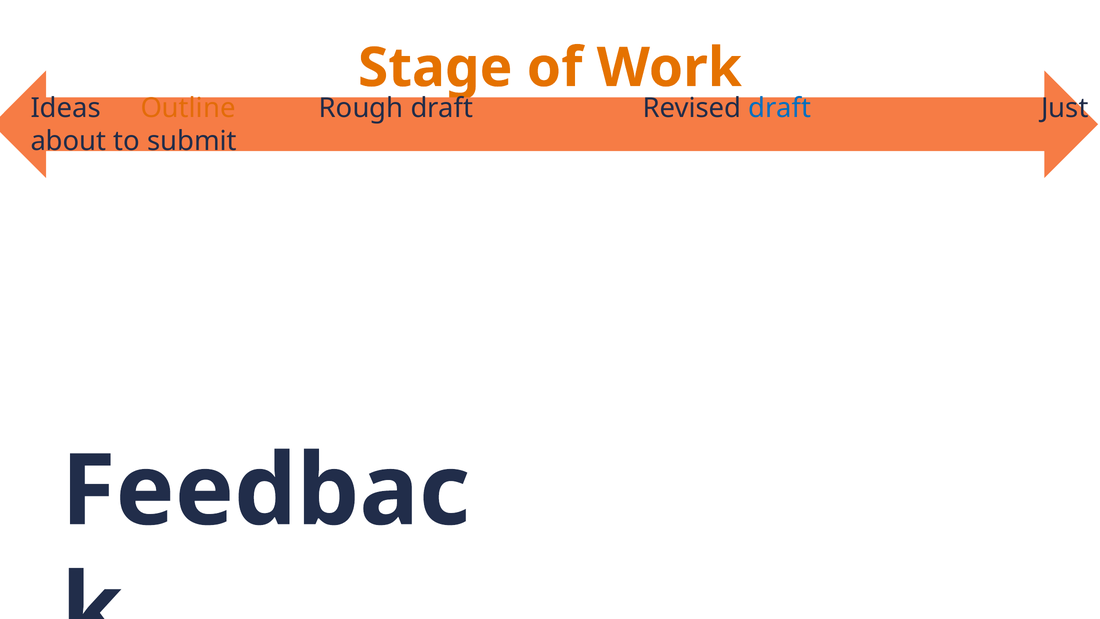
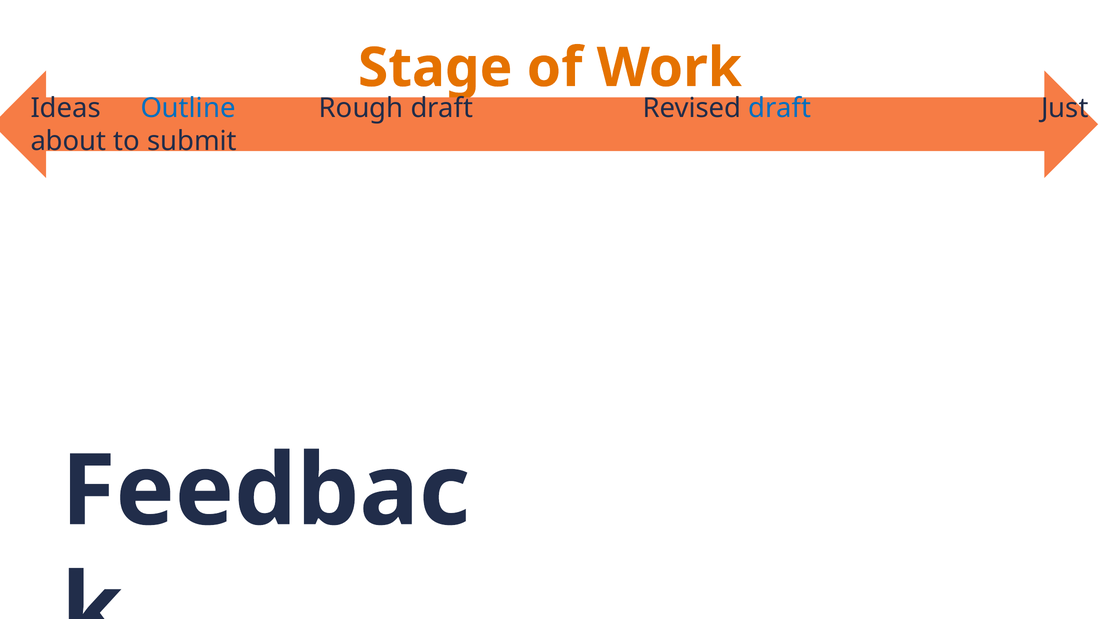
Outline colour: orange -> blue
